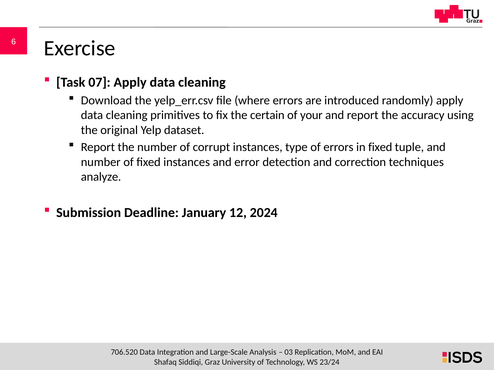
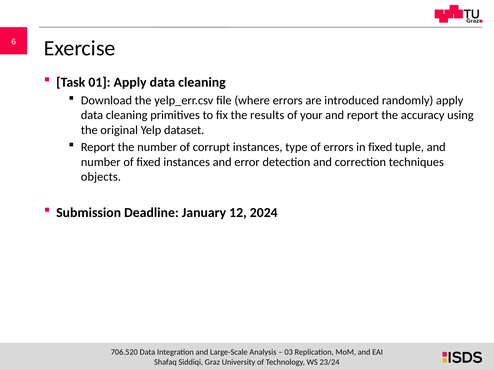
07: 07 -> 01
certain: certain -> results
analyze: analyze -> objects
